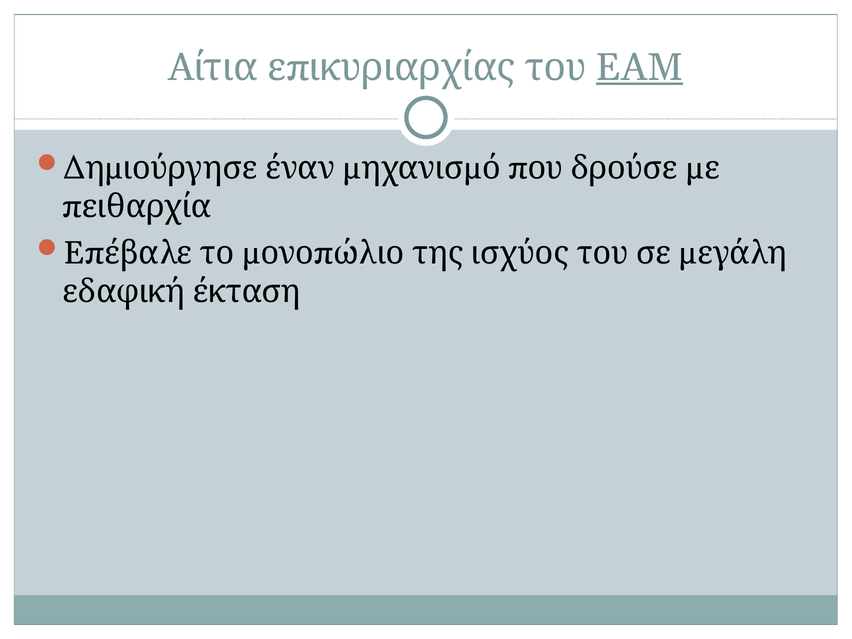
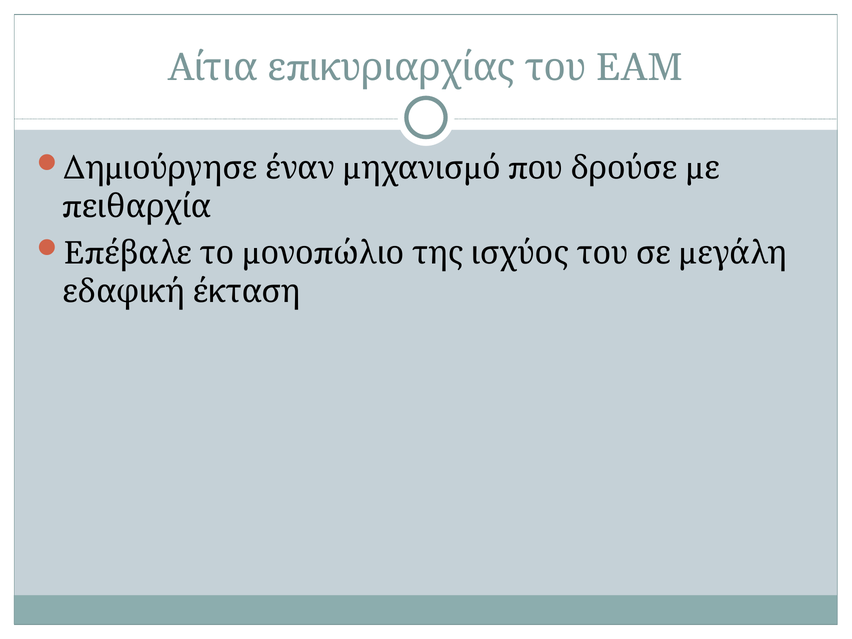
ΕΑΜ underline: present -> none
